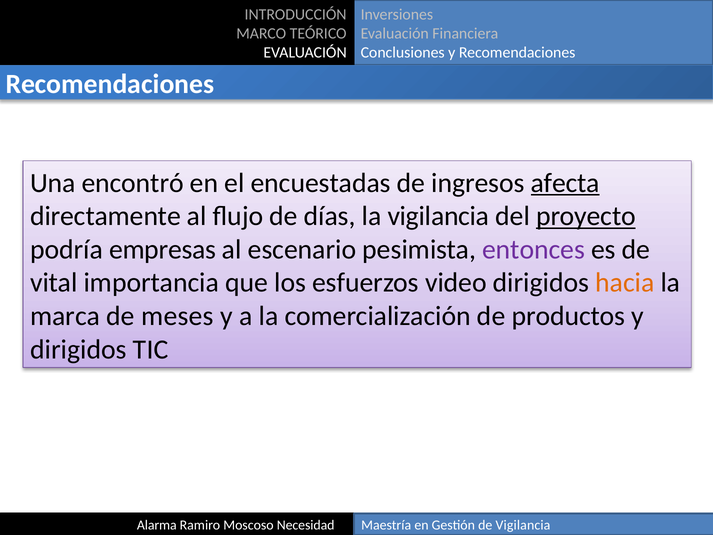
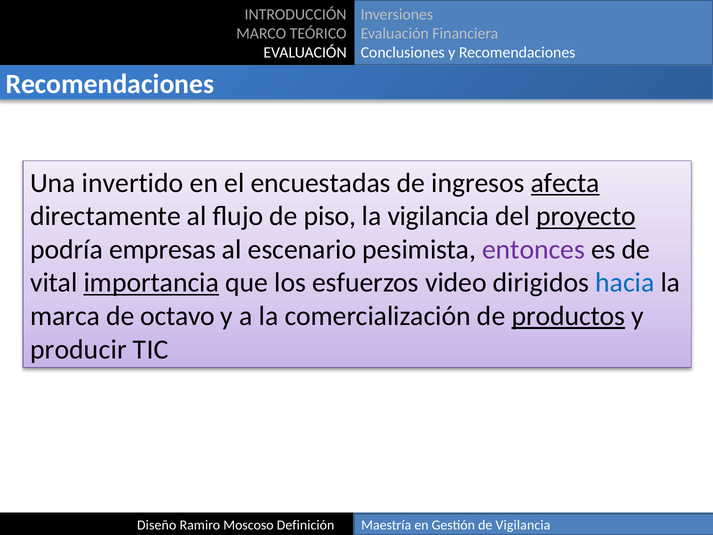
encontró: encontró -> invertido
días: días -> piso
importancia underline: none -> present
hacia colour: orange -> blue
meses: meses -> octavo
productos underline: none -> present
dirigidos at (78, 349): dirigidos -> producir
Alarma: Alarma -> Diseño
Necesidad: Necesidad -> Definición
